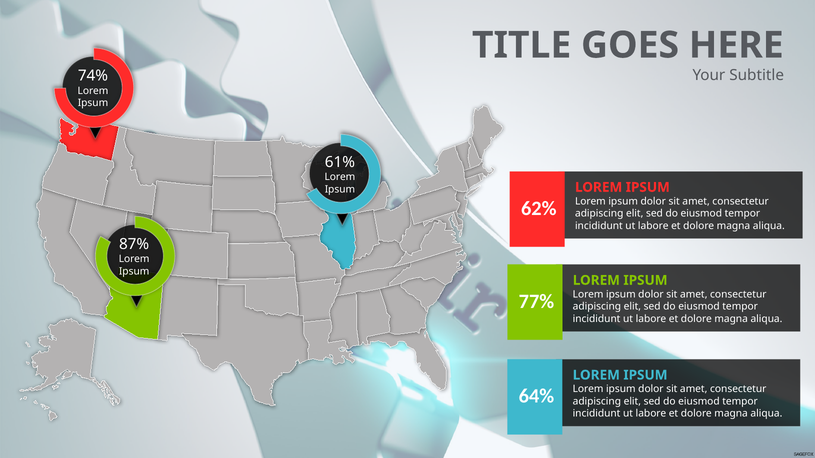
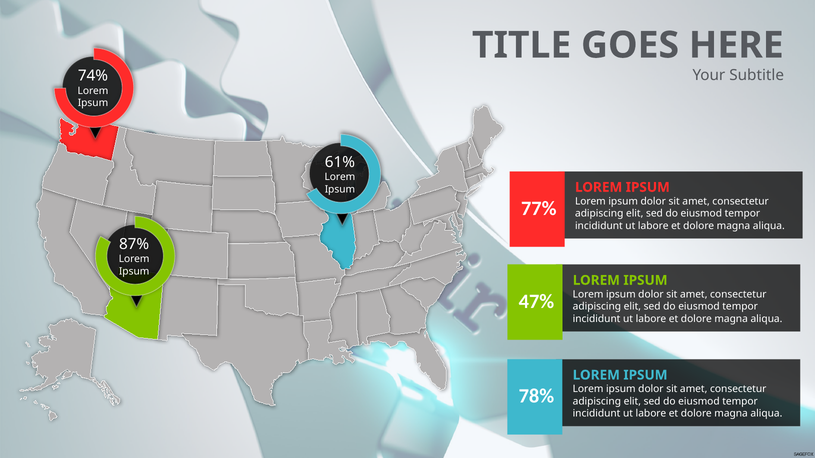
62%: 62% -> 77%
77%: 77% -> 47%
64%: 64% -> 78%
